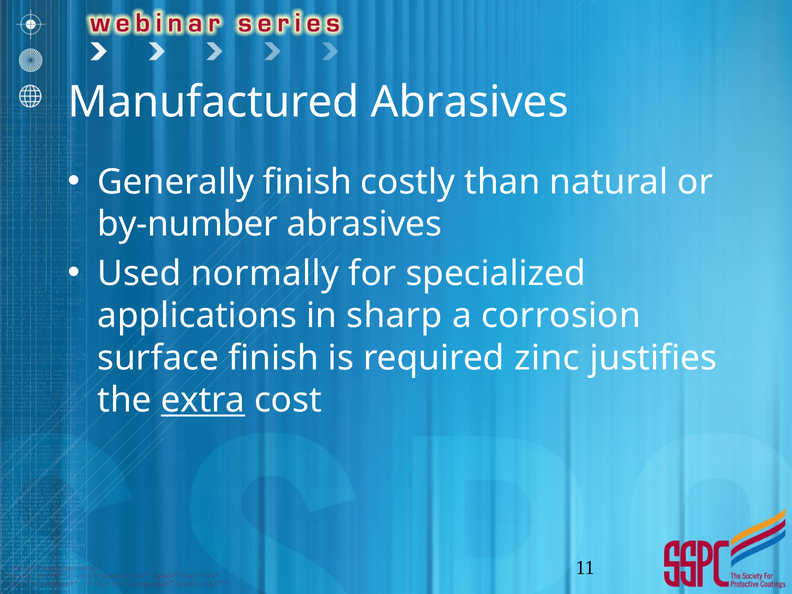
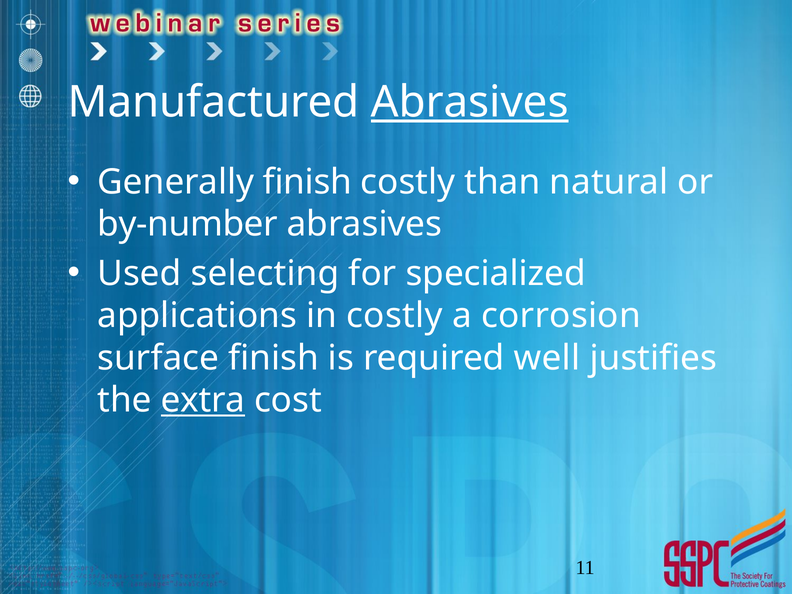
Abrasives at (470, 102) underline: none -> present
normally: normally -> selecting
in sharp: sharp -> costly
zinc: zinc -> well
